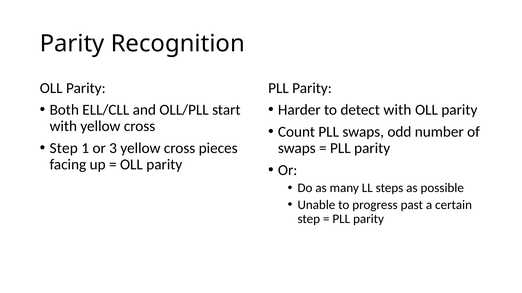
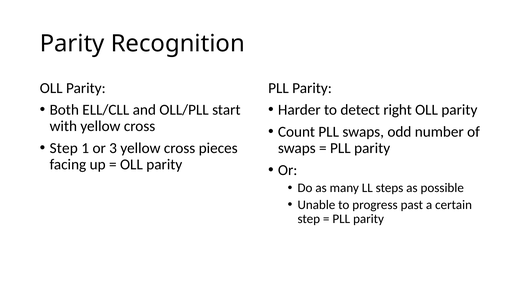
detect with: with -> right
